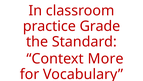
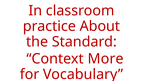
Grade: Grade -> About
